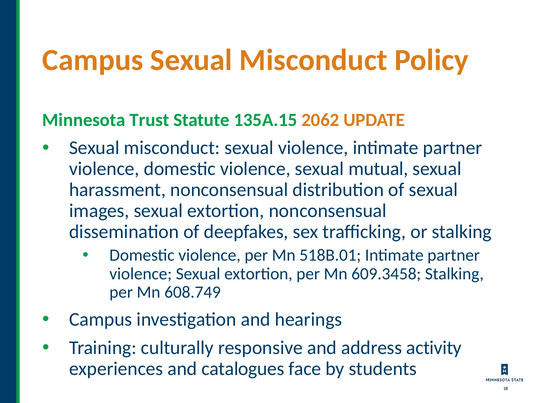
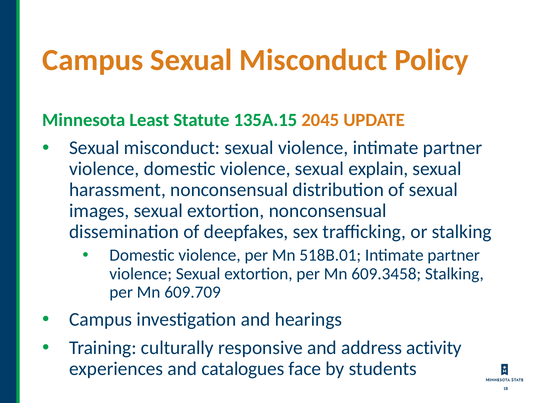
Trust: Trust -> Least
2062: 2062 -> 2045
mutual: mutual -> explain
608.749: 608.749 -> 609.709
